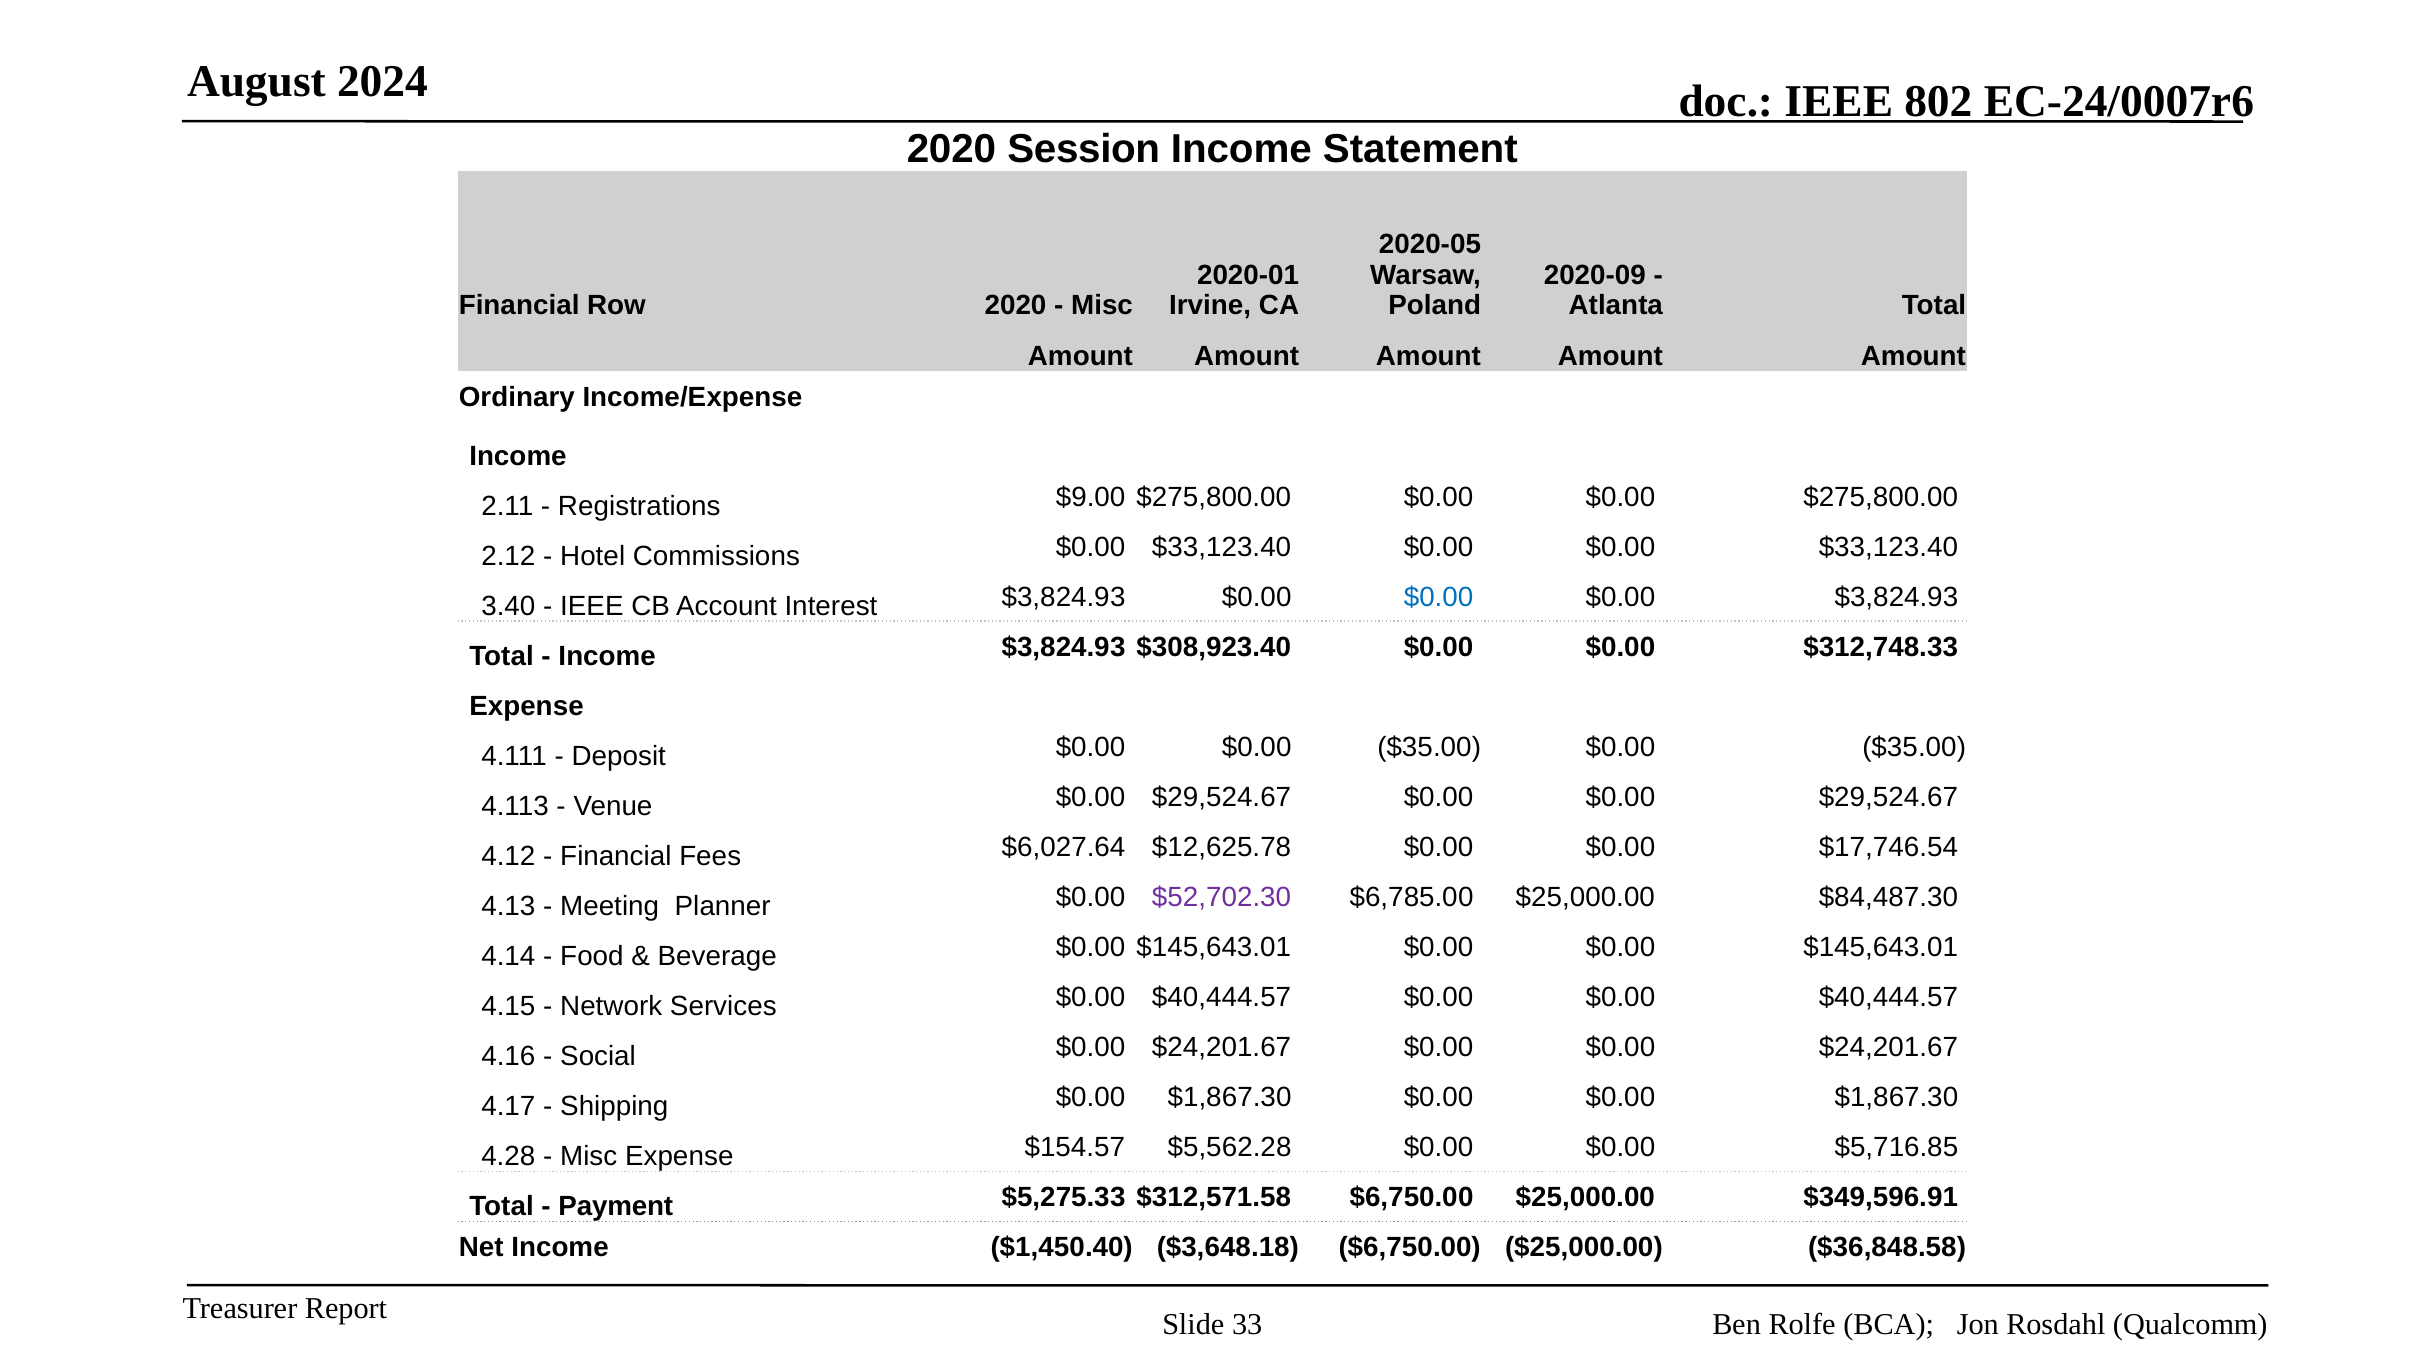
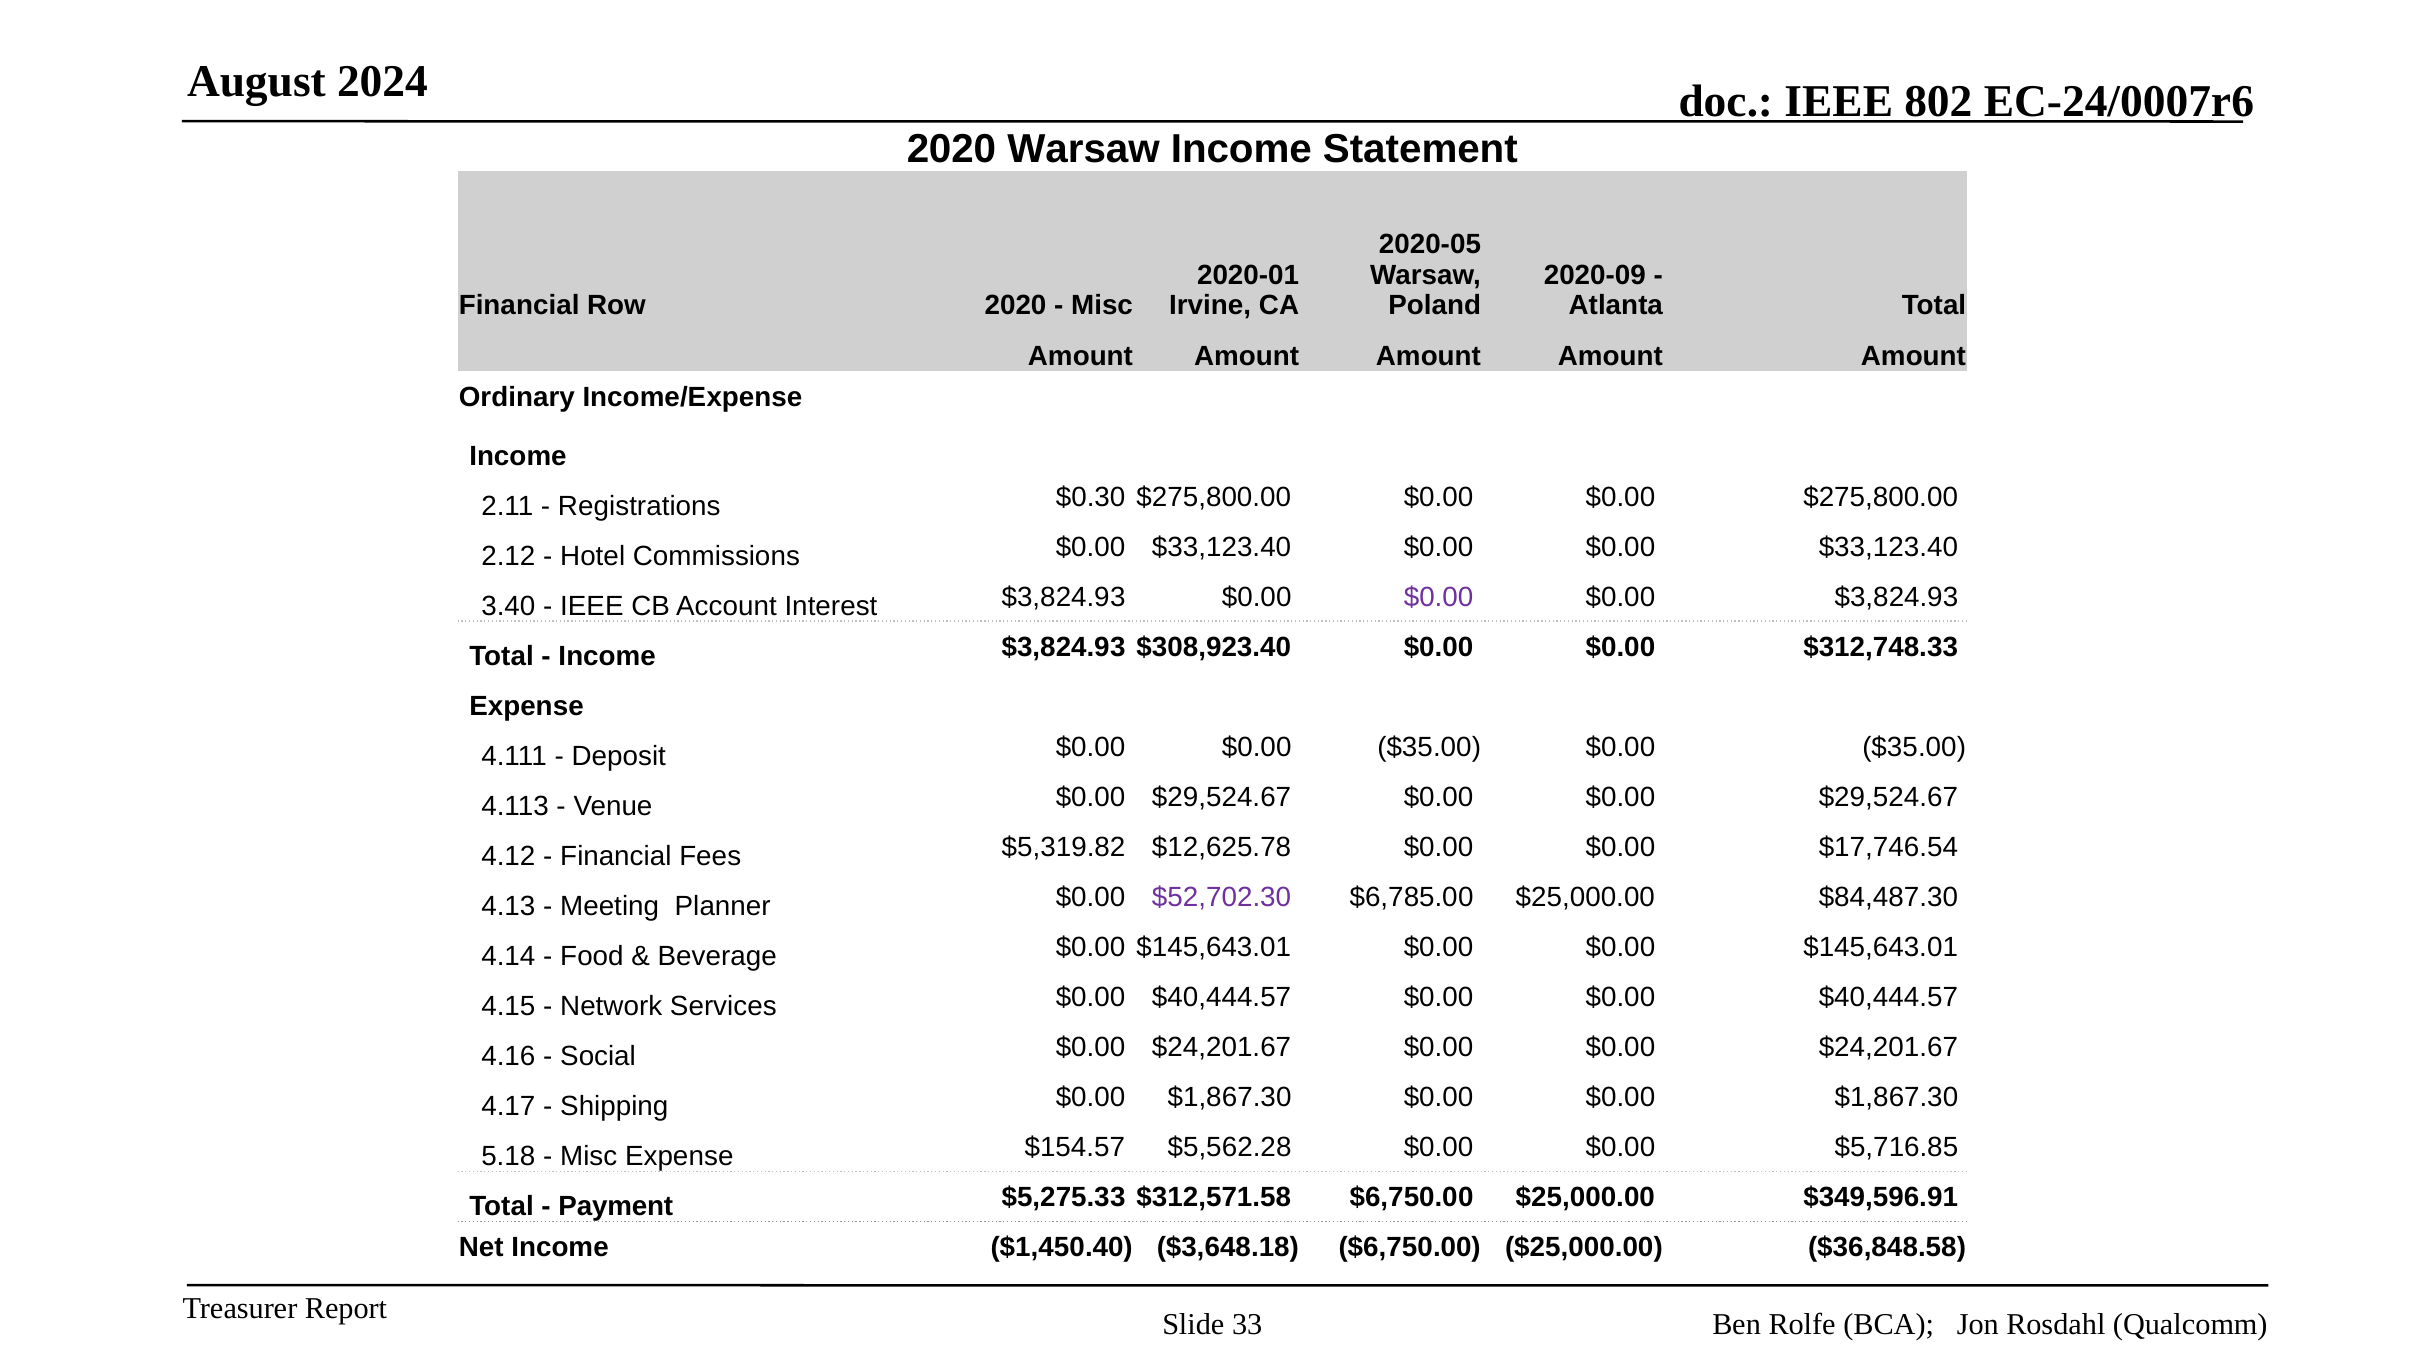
2020 Session: Session -> Warsaw
$9.00: $9.00 -> $0.30
$0.00 at (1439, 597) colour: blue -> purple
$6,027.64: $6,027.64 -> $5,319.82
4.28: 4.28 -> 5.18
